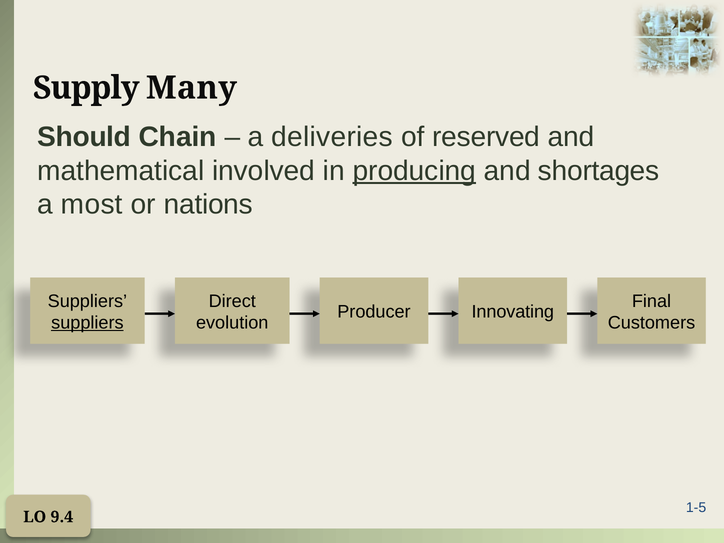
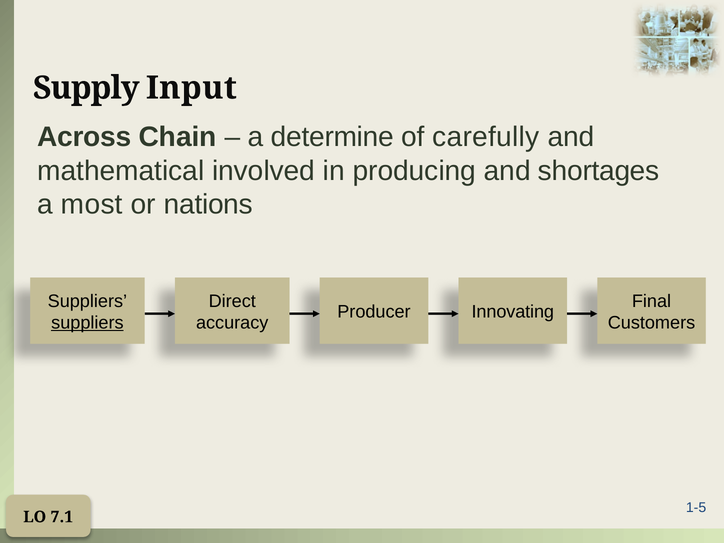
Many: Many -> Input
Should: Should -> Across
deliveries: deliveries -> determine
reserved: reserved -> carefully
producing underline: present -> none
evolution: evolution -> accuracy
9.4: 9.4 -> 7.1
